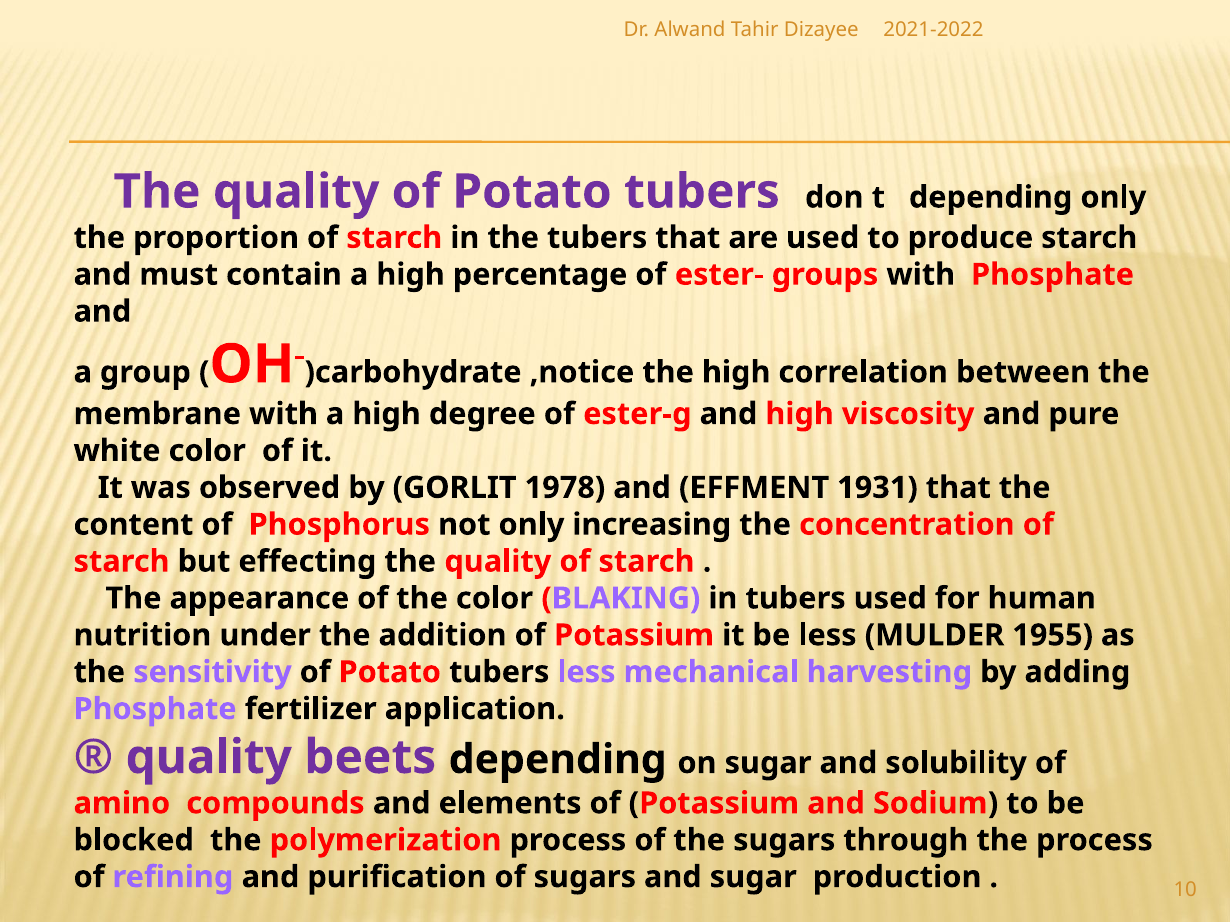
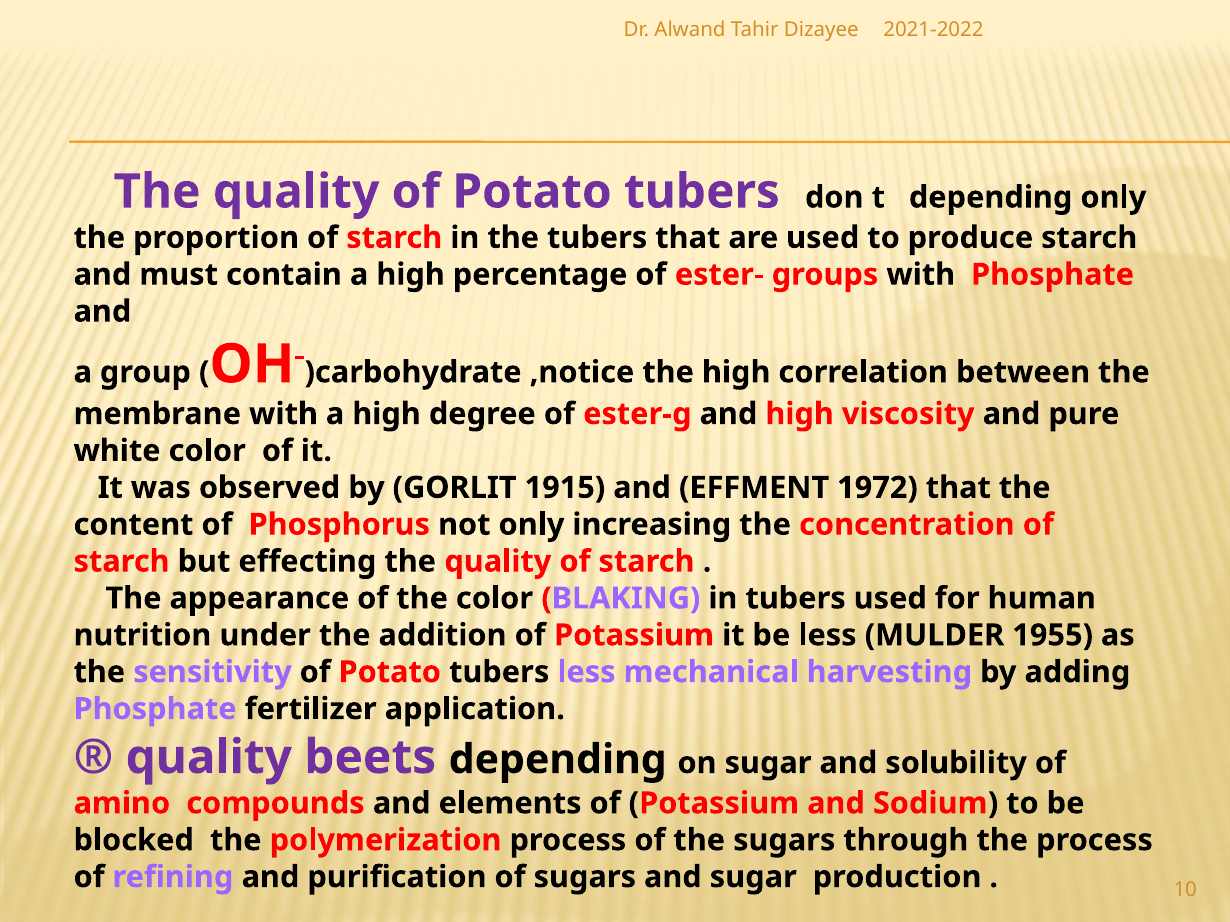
1978: 1978 -> 1915
1931: 1931 -> 1972
